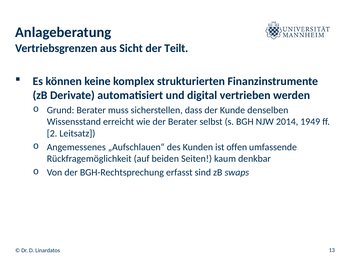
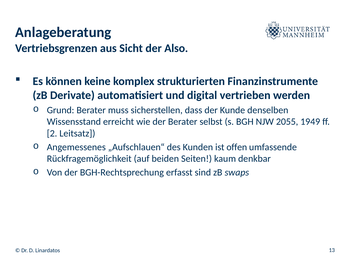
Teilt: Teilt -> Also
2014: 2014 -> 2055
